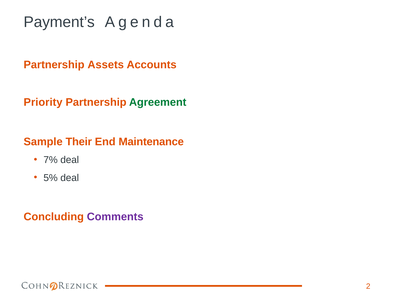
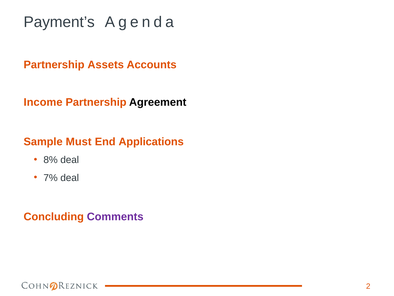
Priority: Priority -> Income
Agreement colour: green -> black
Their: Their -> Must
Maintenance: Maintenance -> Applications
7%: 7% -> 8%
5%: 5% -> 7%
